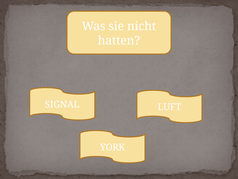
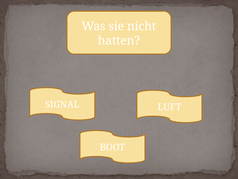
YORK: YORK -> BOOT
